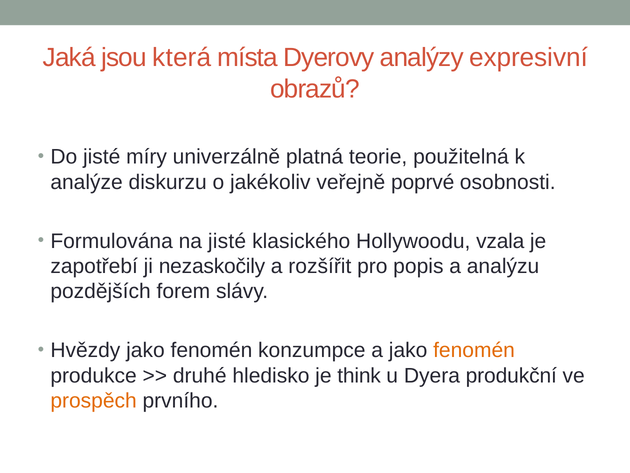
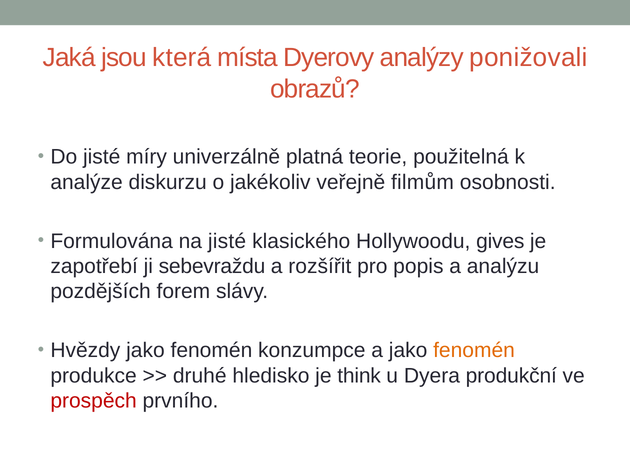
expresivní: expresivní -> ponižovali
poprvé: poprvé -> filmům
vzala: vzala -> gives
nezaskočily: nezaskočily -> sebevraždu
prospěch colour: orange -> red
